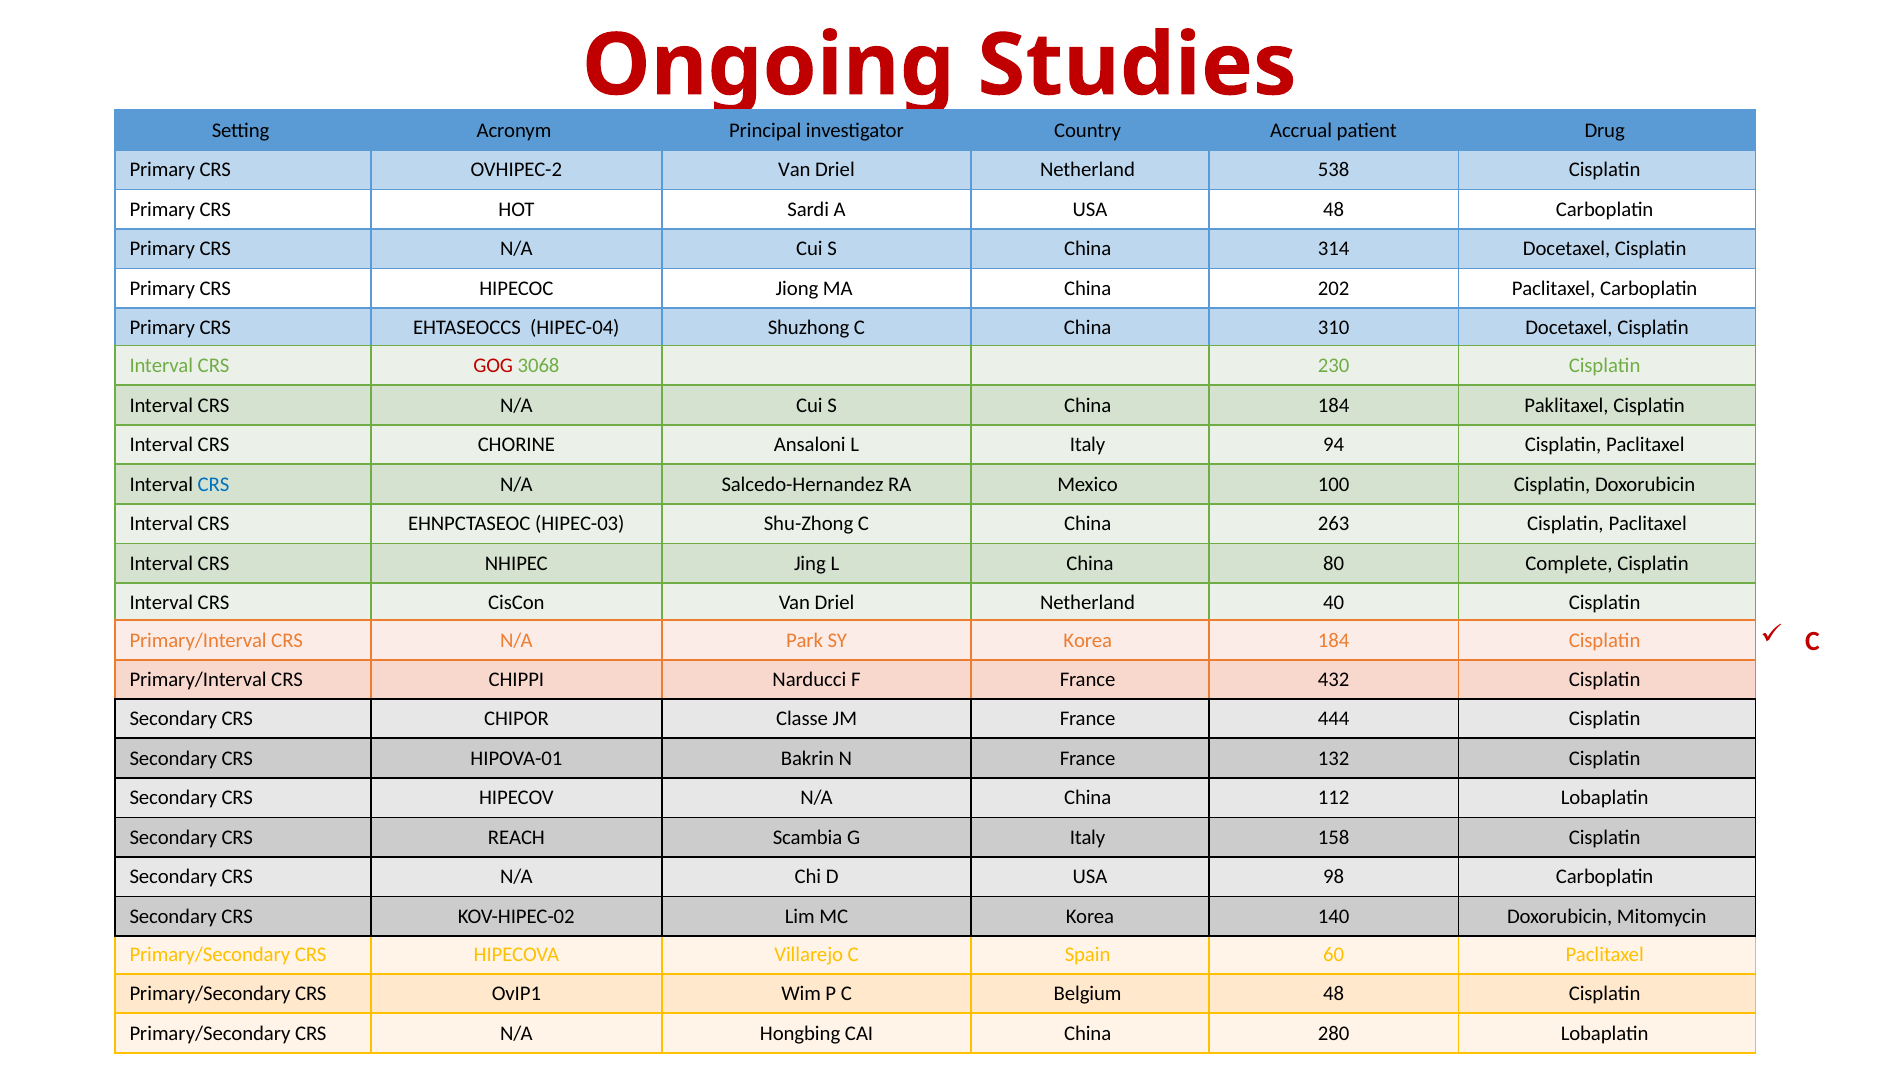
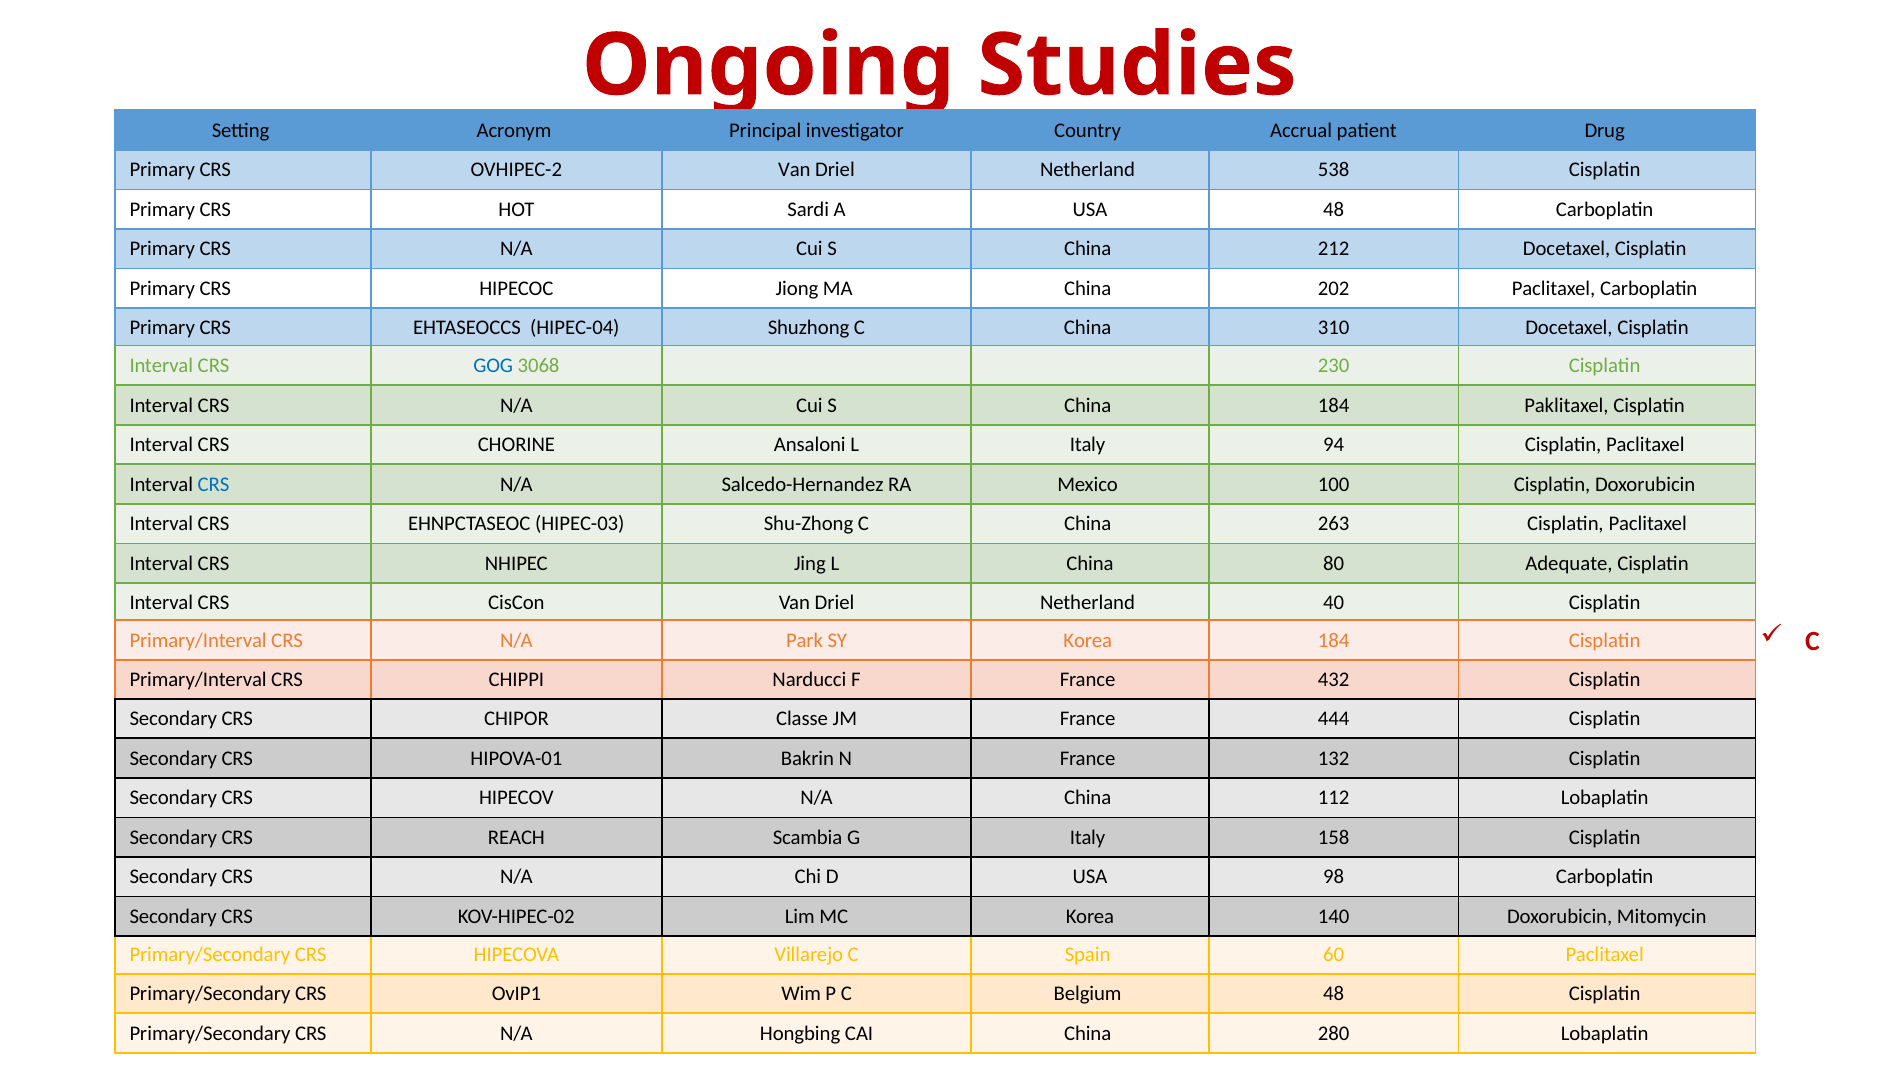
314: 314 -> 212
GOG colour: red -> blue
Complete: Complete -> Adequate
